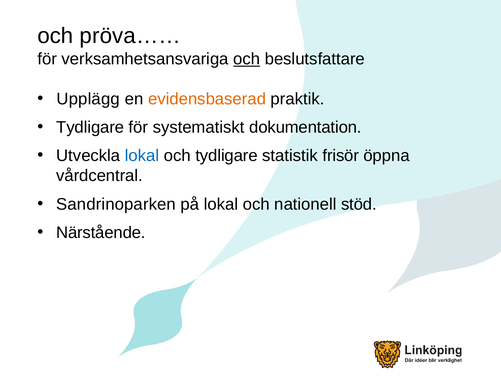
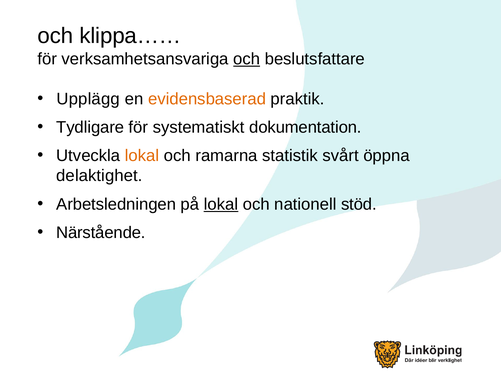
pröva……: pröva…… -> klippa……
lokal at (142, 156) colour: blue -> orange
och tydligare: tydligare -> ramarna
frisör: frisör -> svårt
vårdcentral: vårdcentral -> delaktighet
Sandrinoparken: Sandrinoparken -> Arbetsledningen
lokal at (221, 204) underline: none -> present
